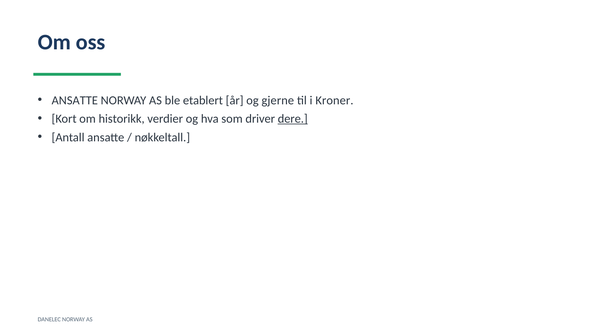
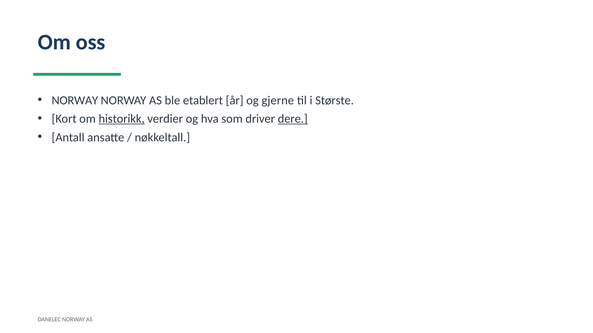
ANSATTE at (75, 100): ANSATTE -> NORWAY
Kroner: Kroner -> Største
historikk underline: none -> present
